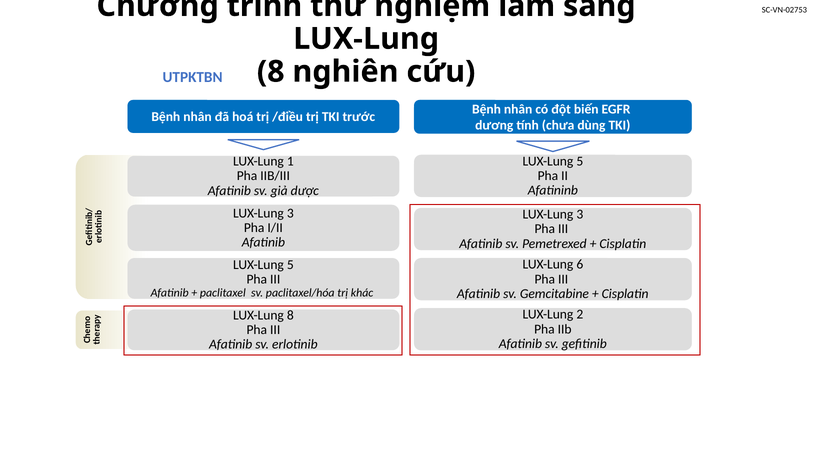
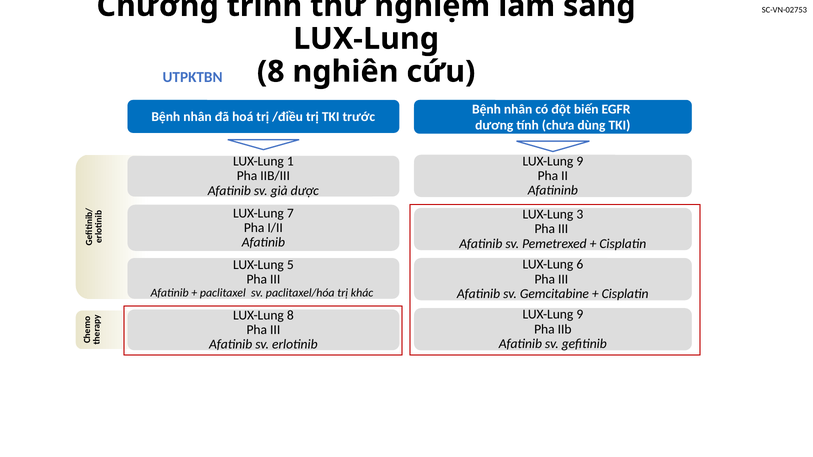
5 at (580, 161): 5 -> 9
3 at (290, 213): 3 -> 7
2 at (580, 315): 2 -> 9
